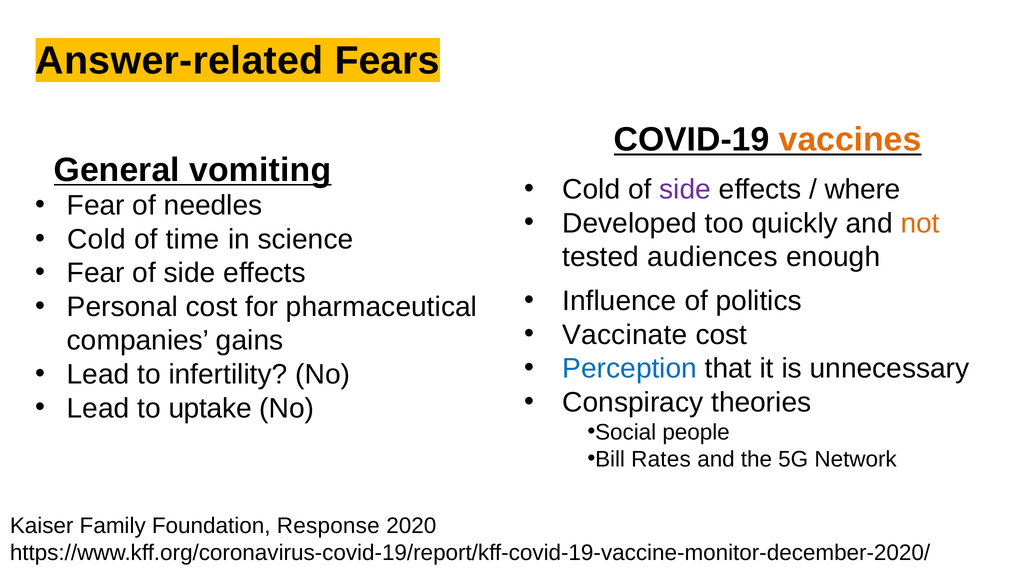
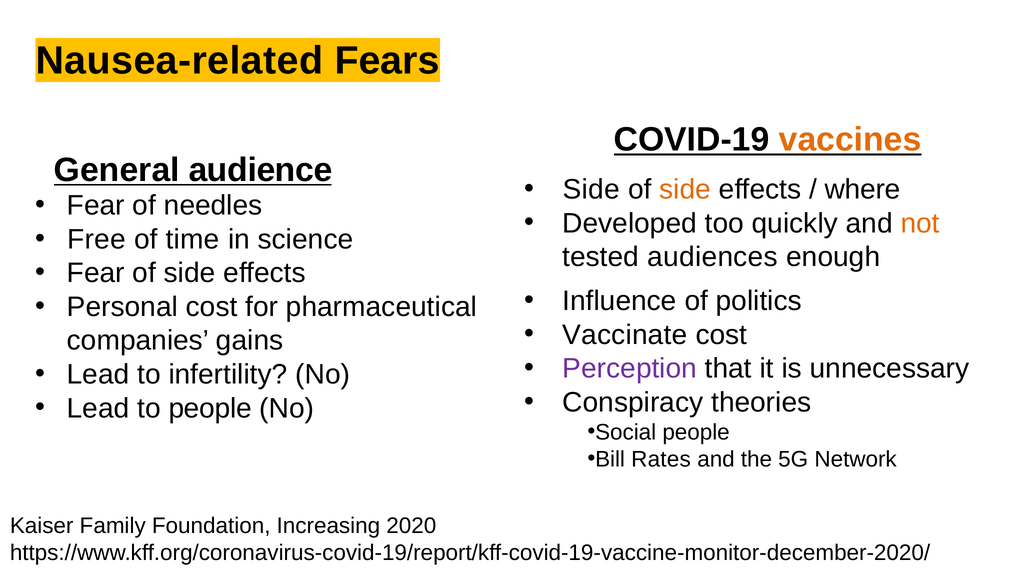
Answer-related: Answer-related -> Nausea-related
vomiting: vomiting -> audience
Cold at (591, 189): Cold -> Side
side at (685, 189) colour: purple -> orange
Cold at (96, 239): Cold -> Free
Perception colour: blue -> purple
to uptake: uptake -> people
Response: Response -> Increasing
